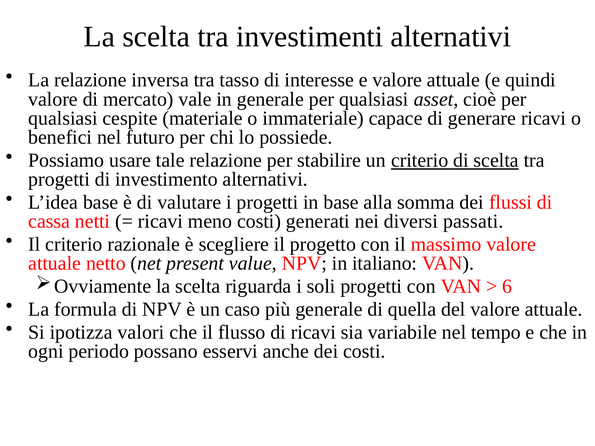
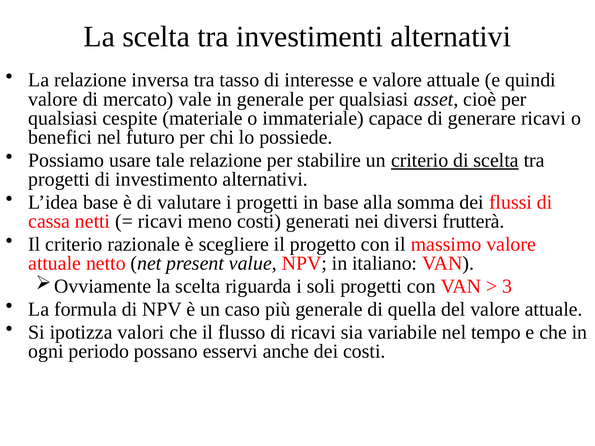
passati: passati -> frutterà
6: 6 -> 3
